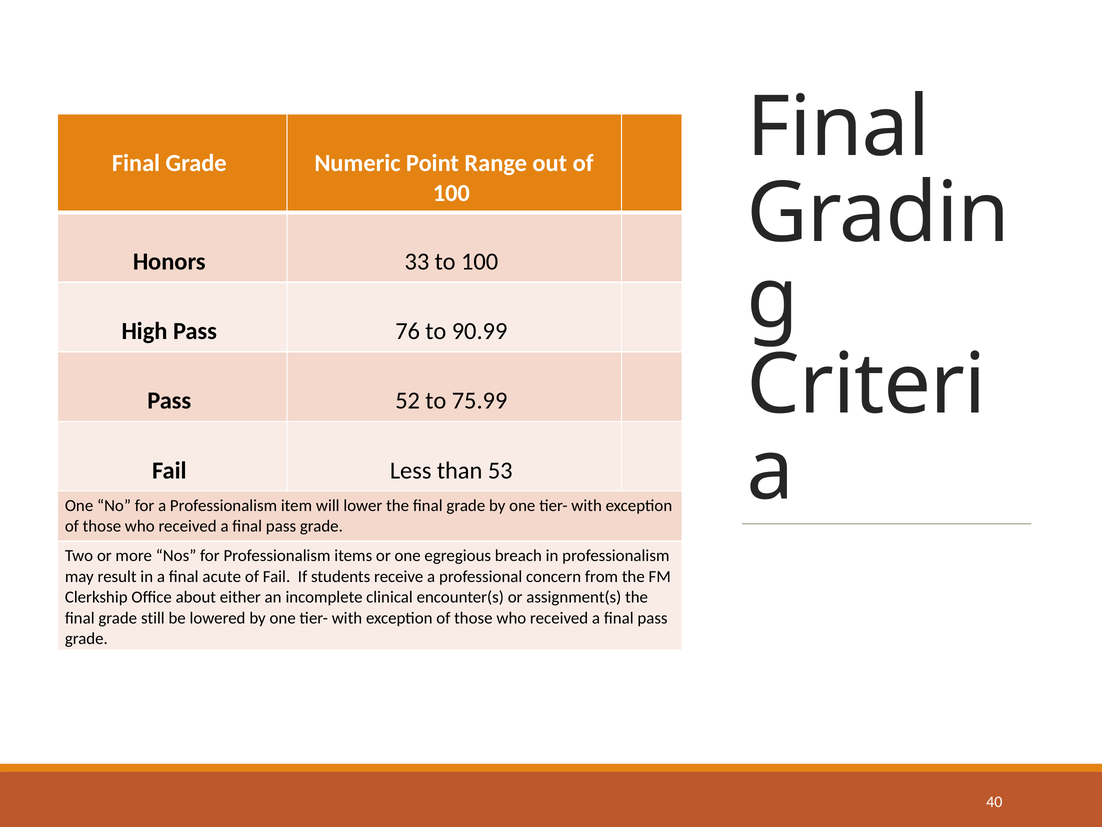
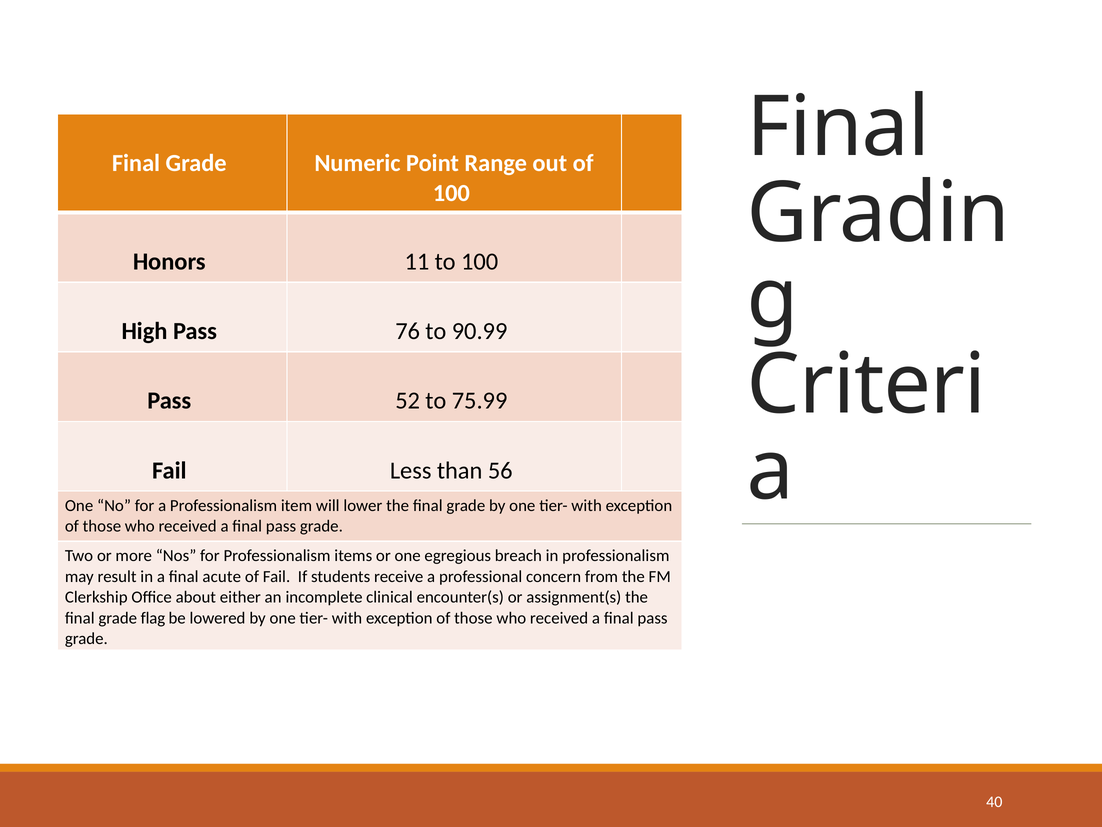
33: 33 -> 11
53: 53 -> 56
still: still -> flag
